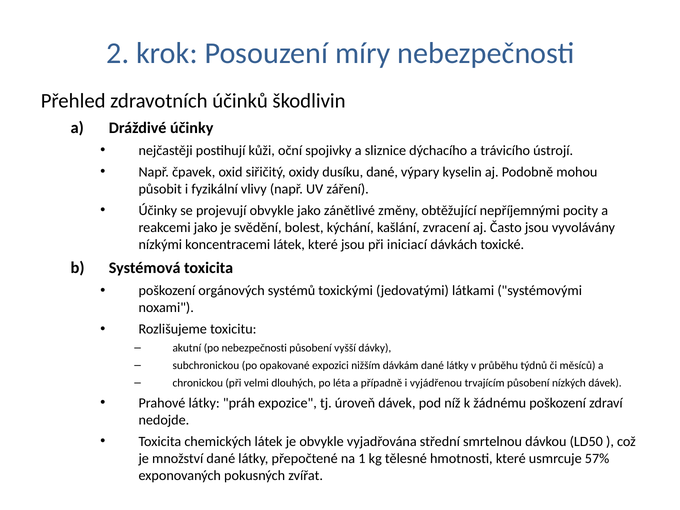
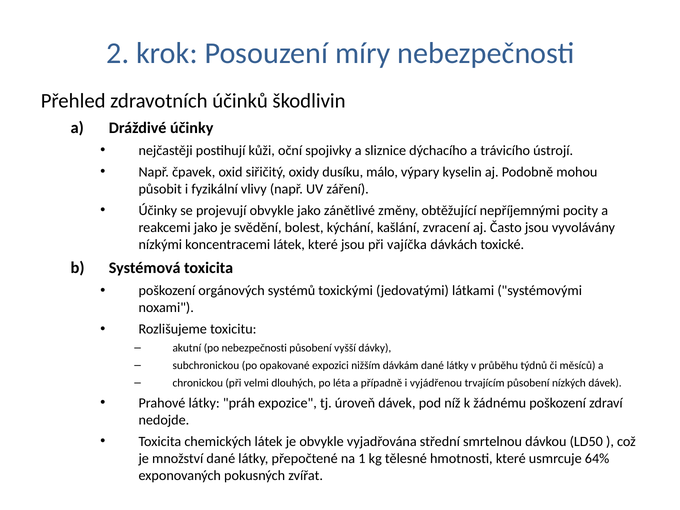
dusíku dané: dané -> málo
iniciací: iniciací -> vajíčka
57%: 57% -> 64%
